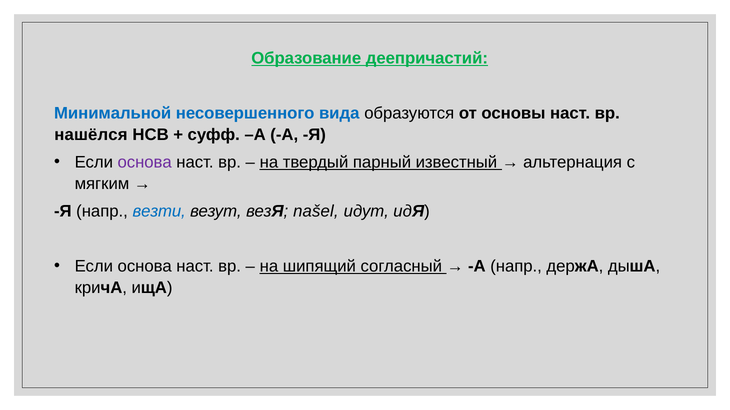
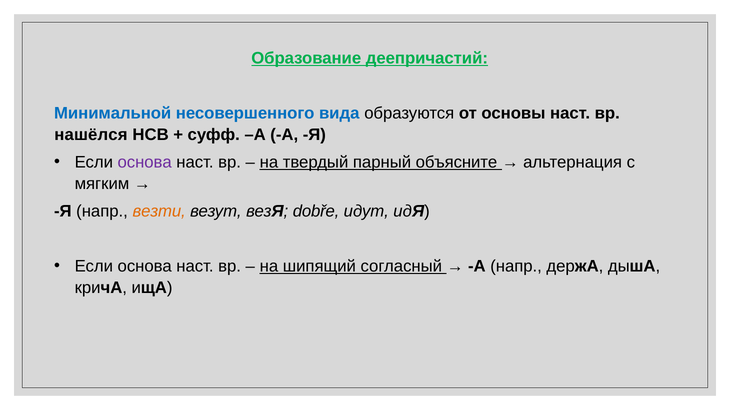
известный: известный -> объясните
везти colour: blue -> orange
našel: našel -> dobře
